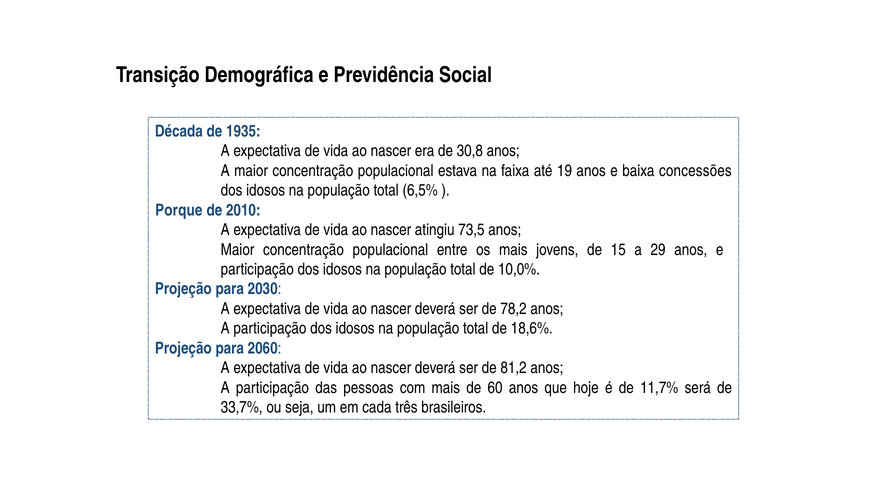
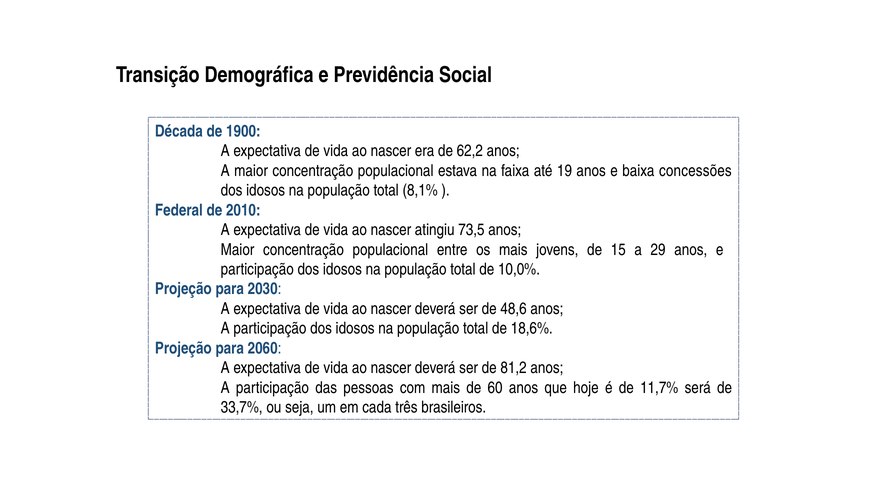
1935: 1935 -> 1900
30,8: 30,8 -> 62,2
6,5%: 6,5% -> 8,1%
Porque: Porque -> Federal
78,2: 78,2 -> 48,6
